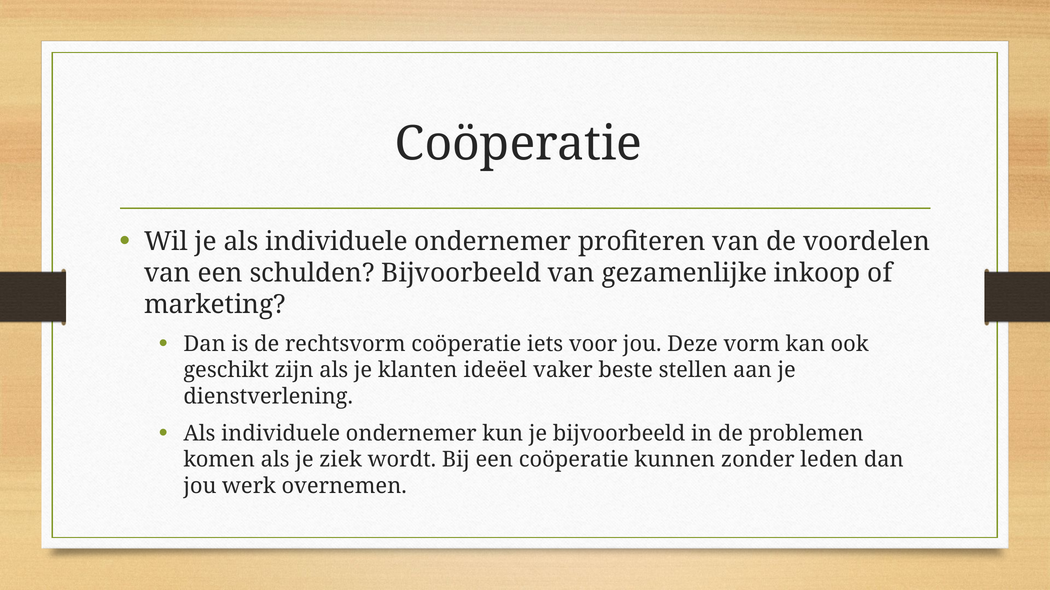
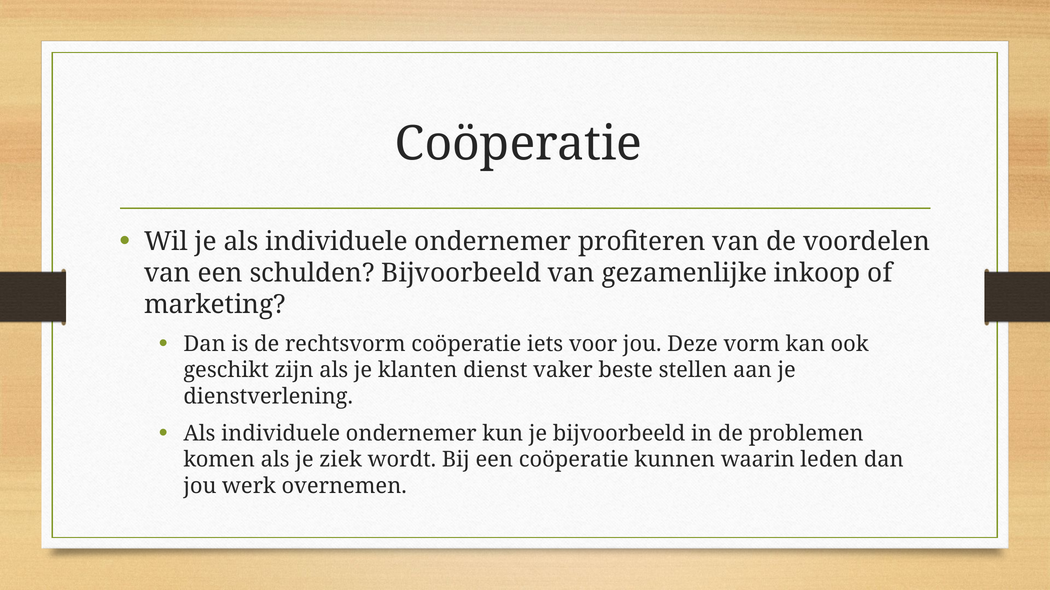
ideëel: ideëel -> dienst
zonder: zonder -> waarin
